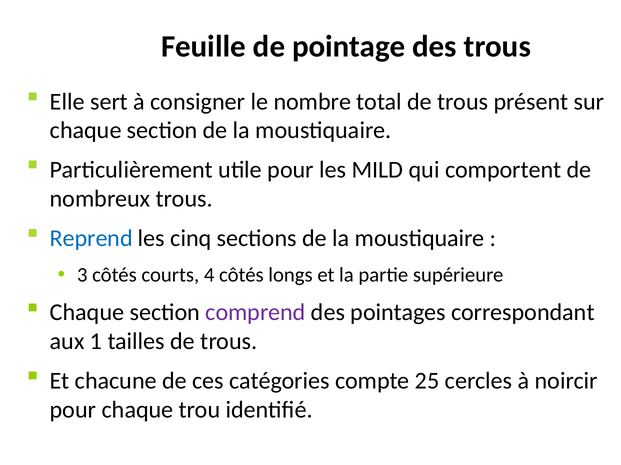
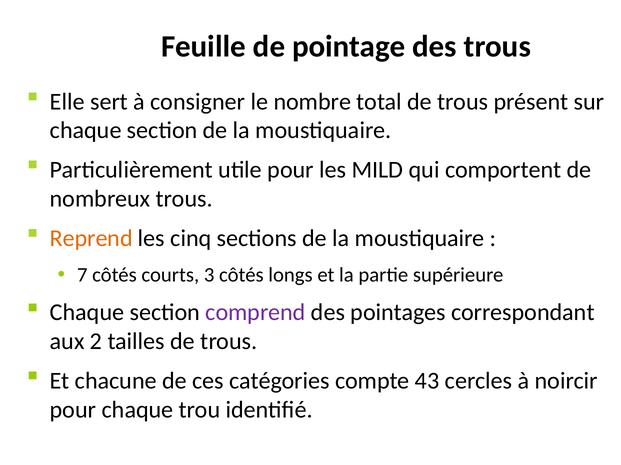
Reprend colour: blue -> orange
3: 3 -> 7
4: 4 -> 3
1: 1 -> 2
25: 25 -> 43
